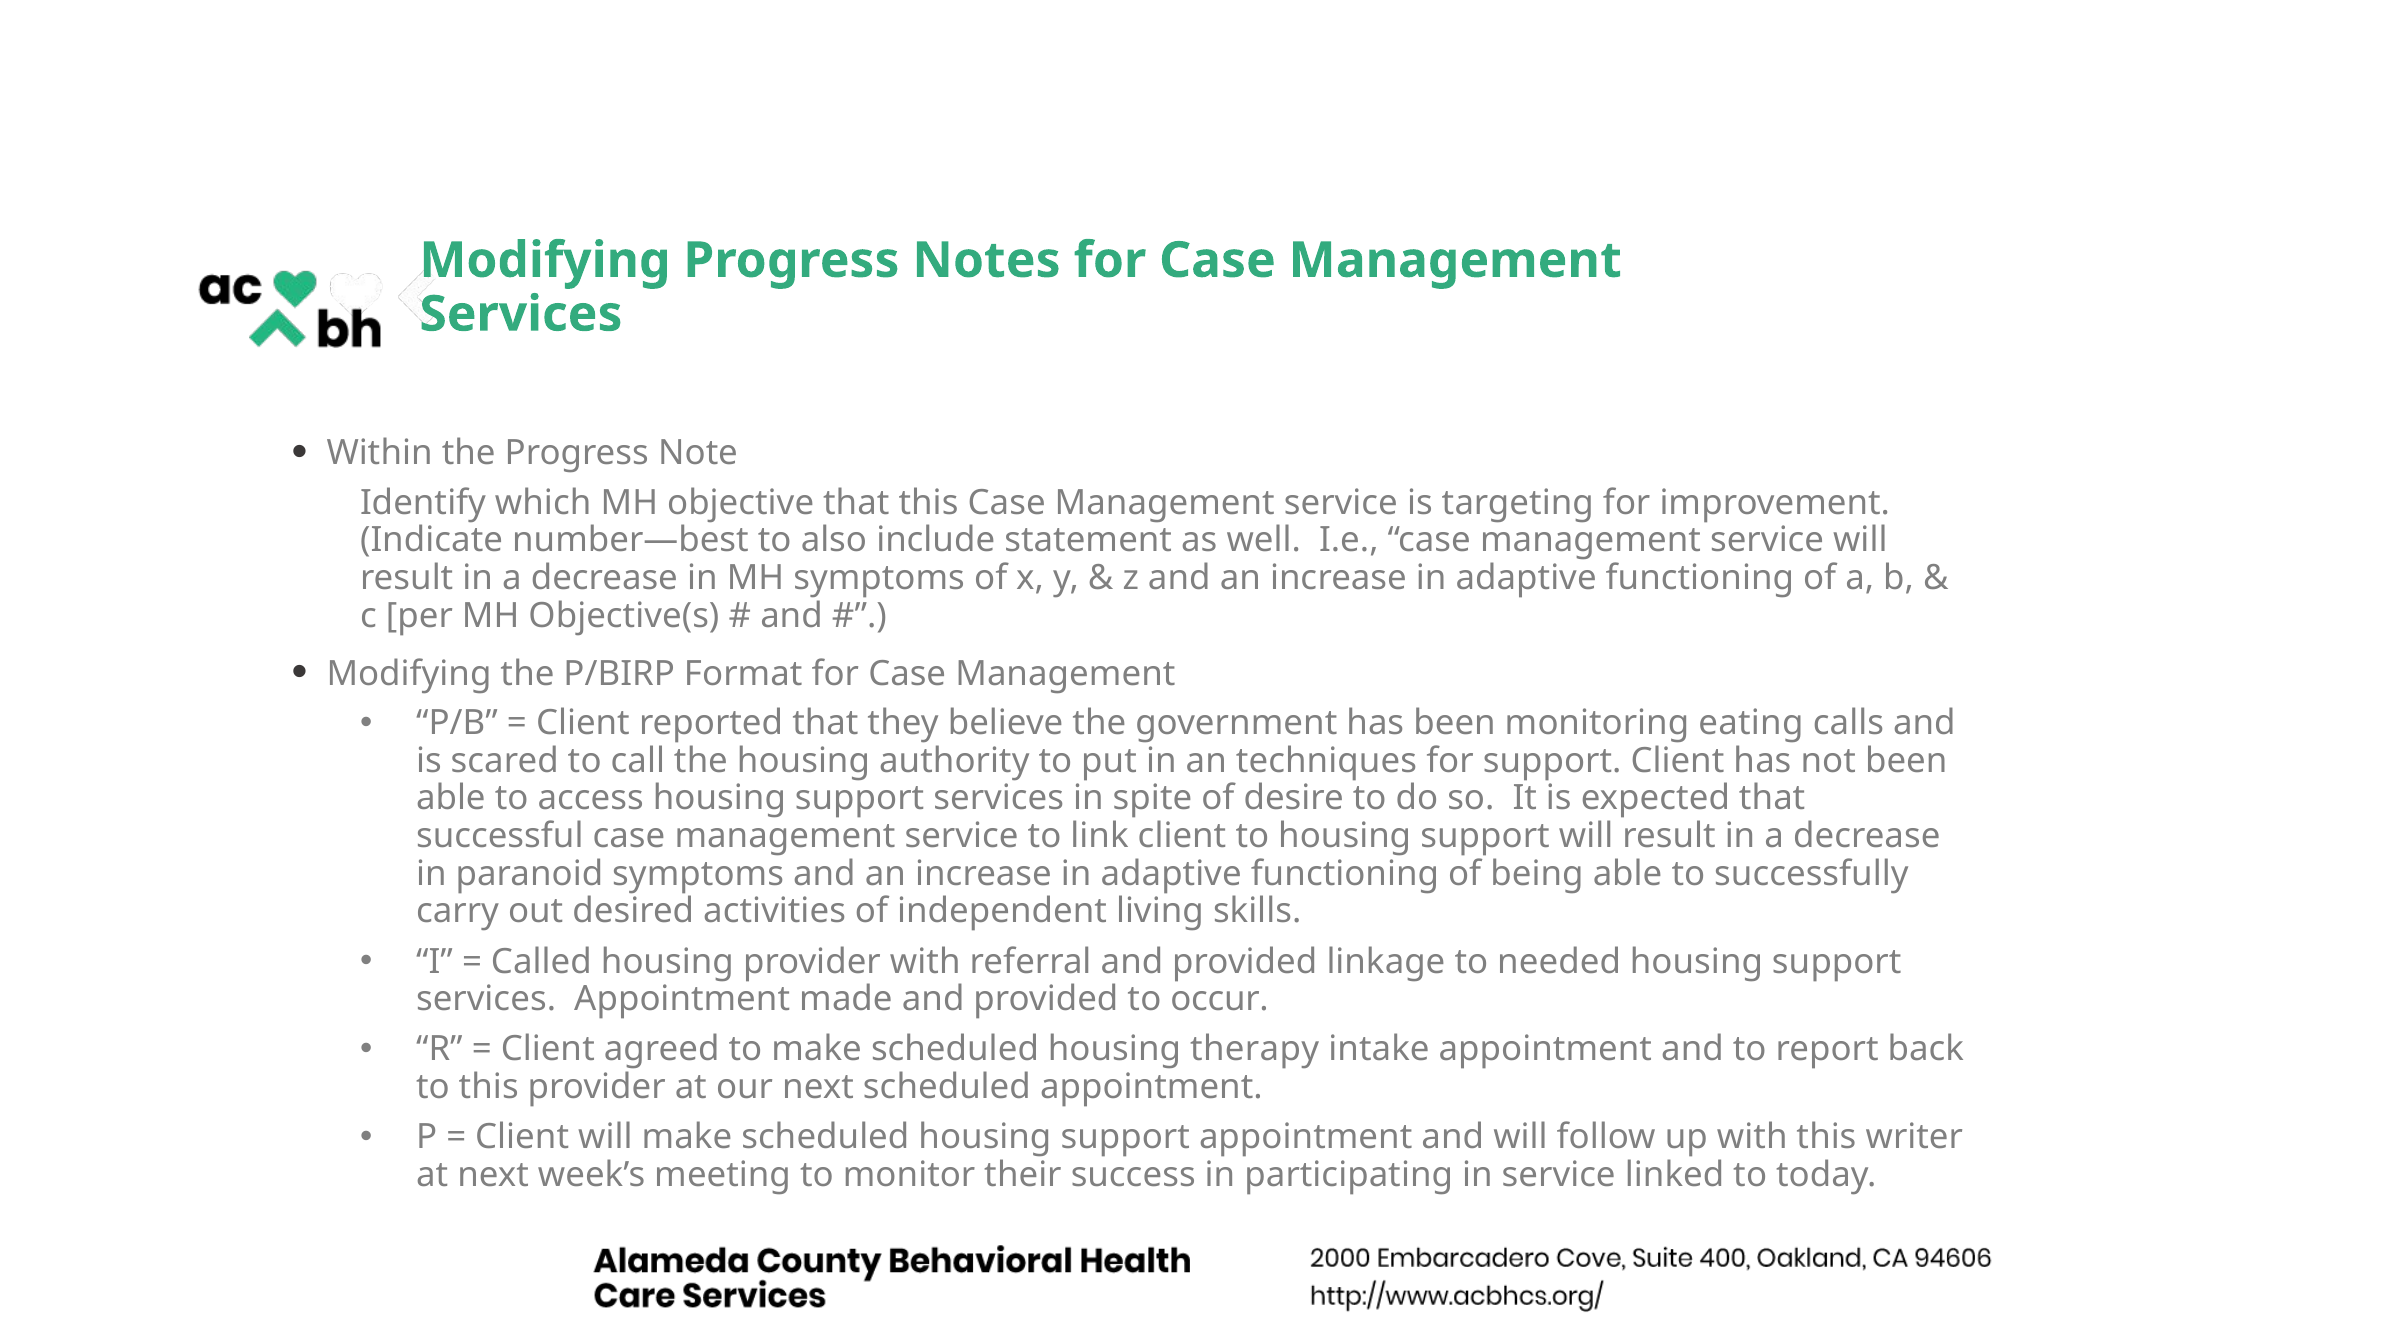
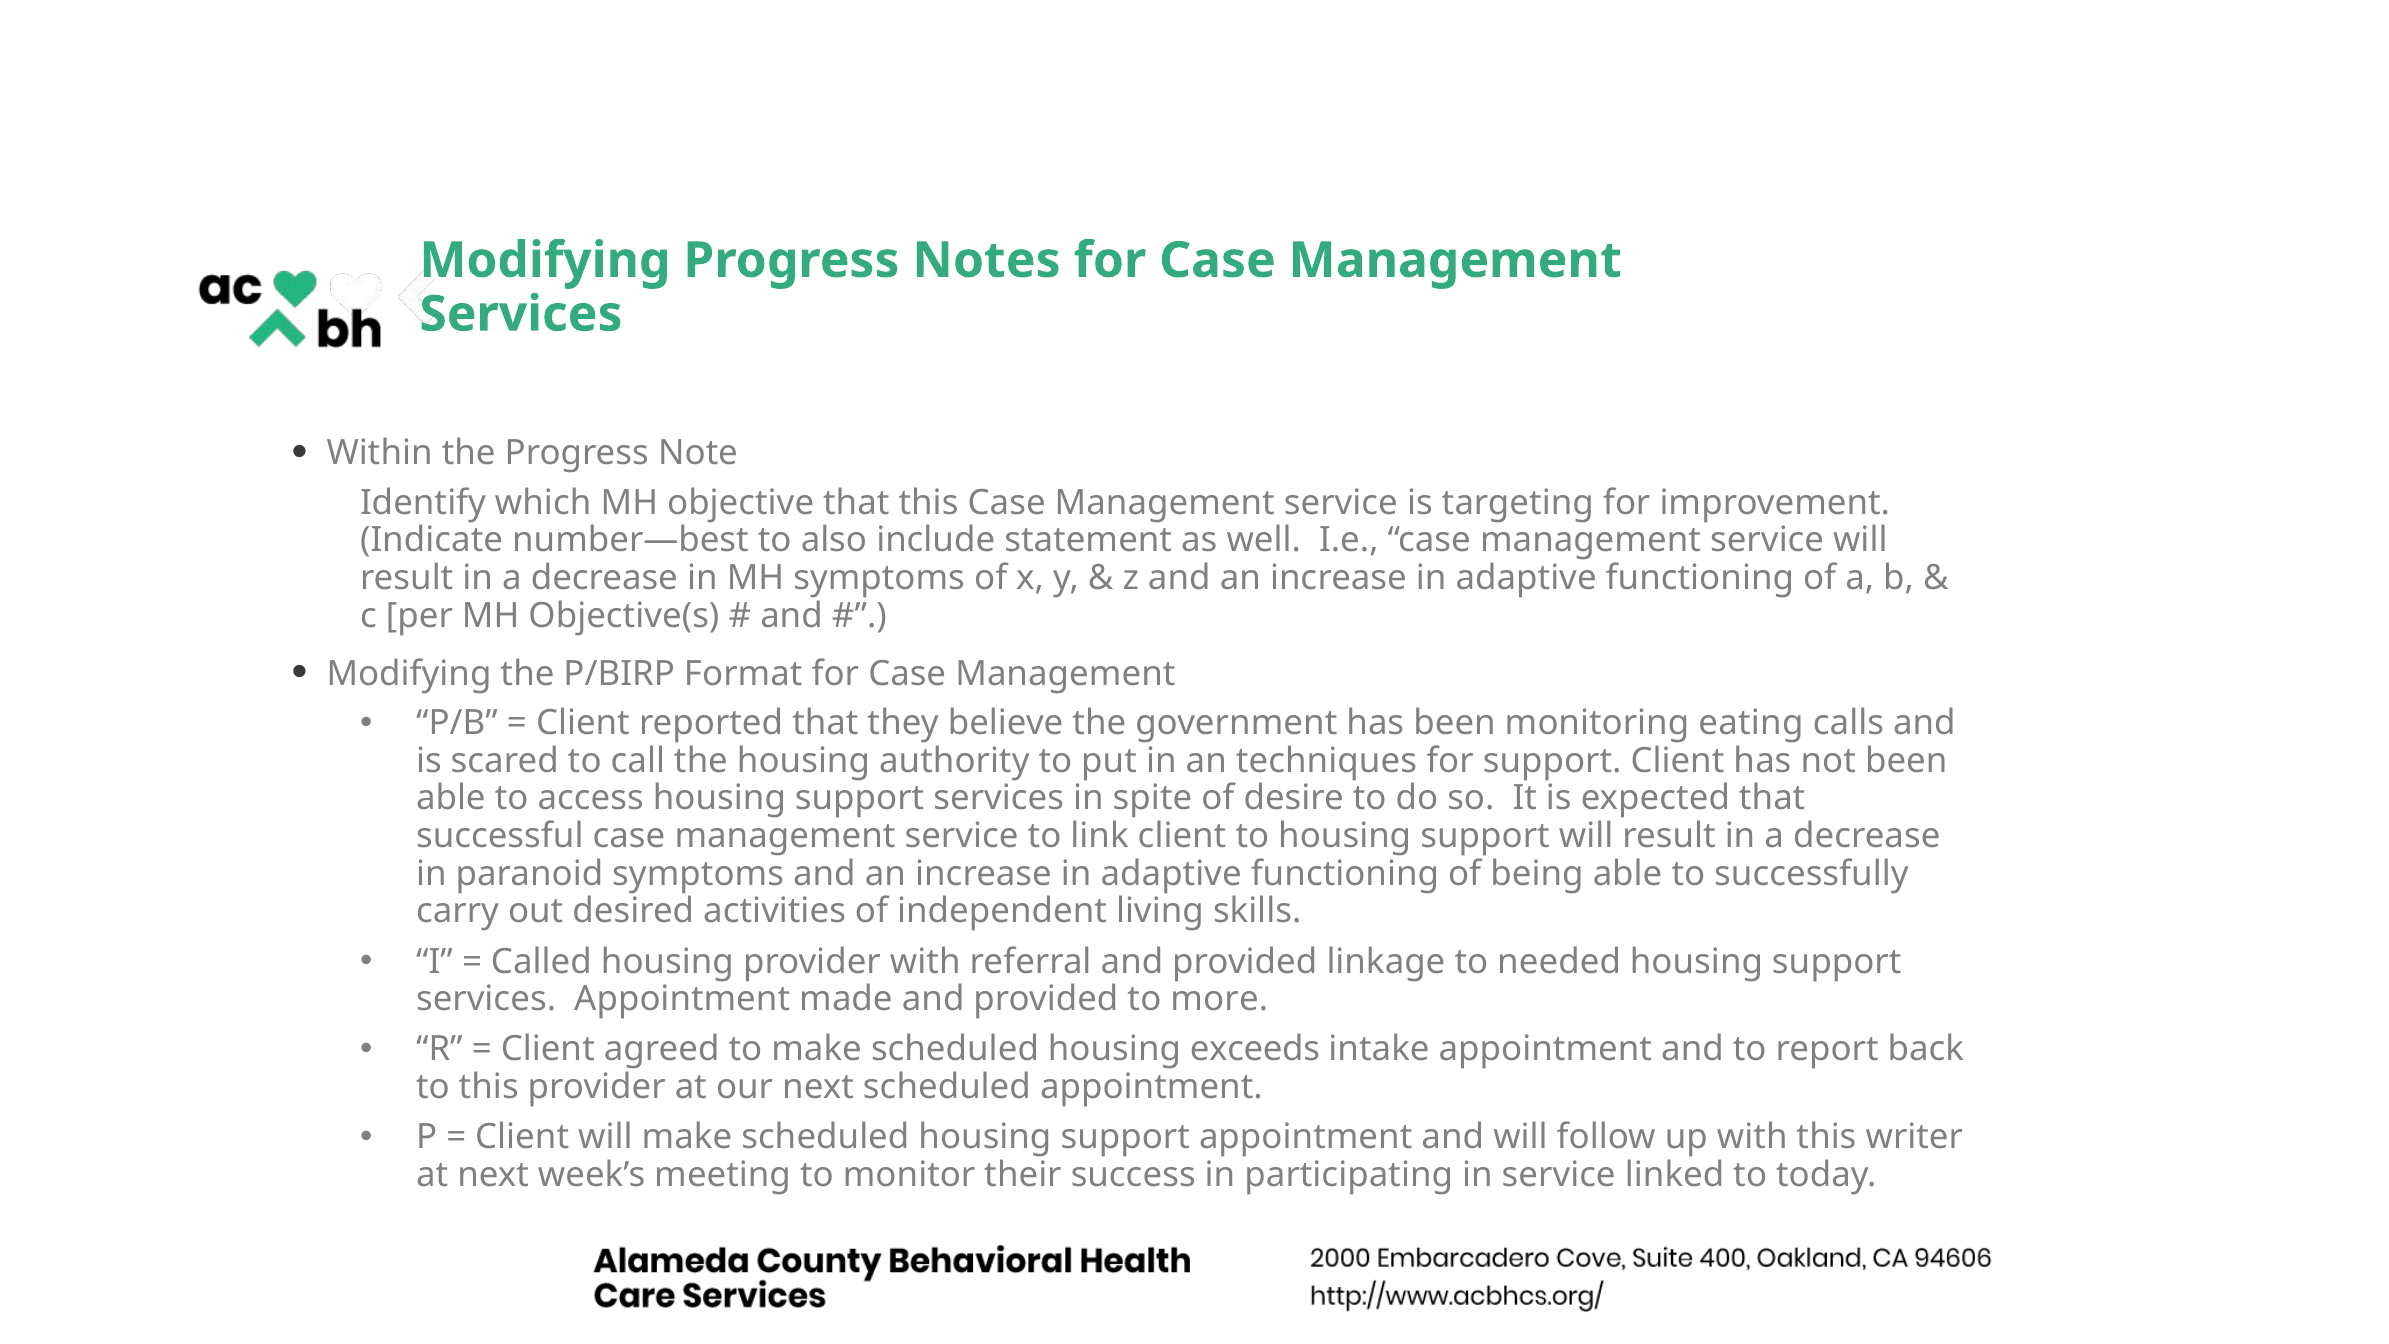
occur: occur -> more
therapy: therapy -> exceeds
